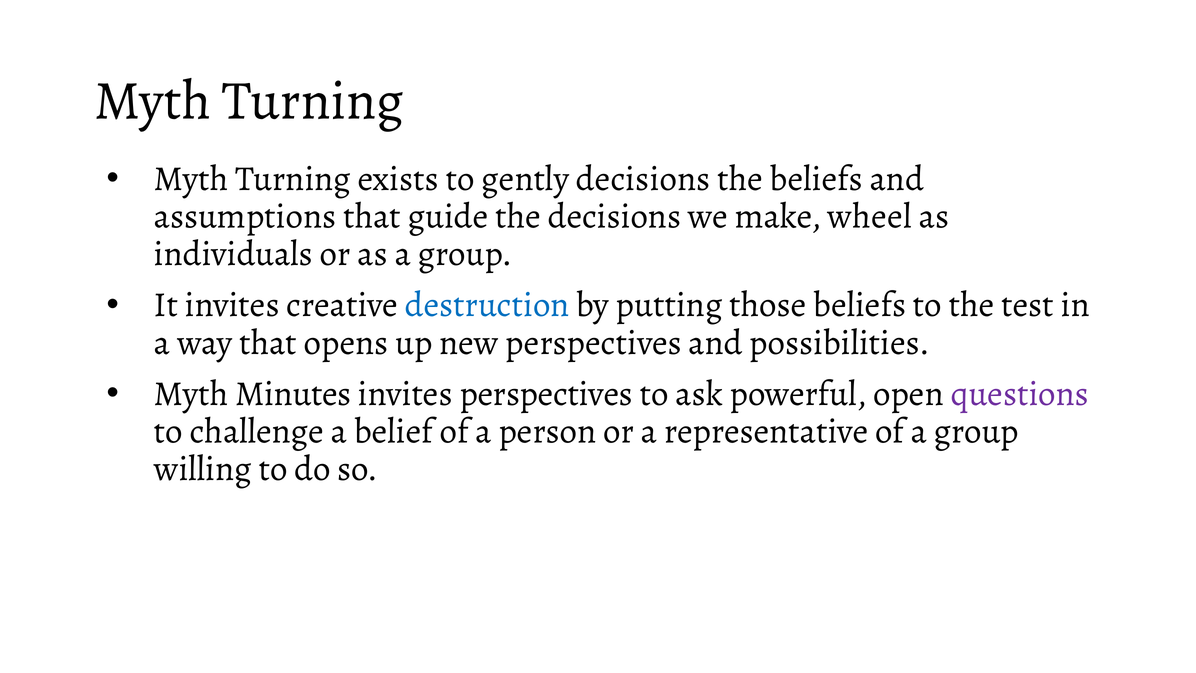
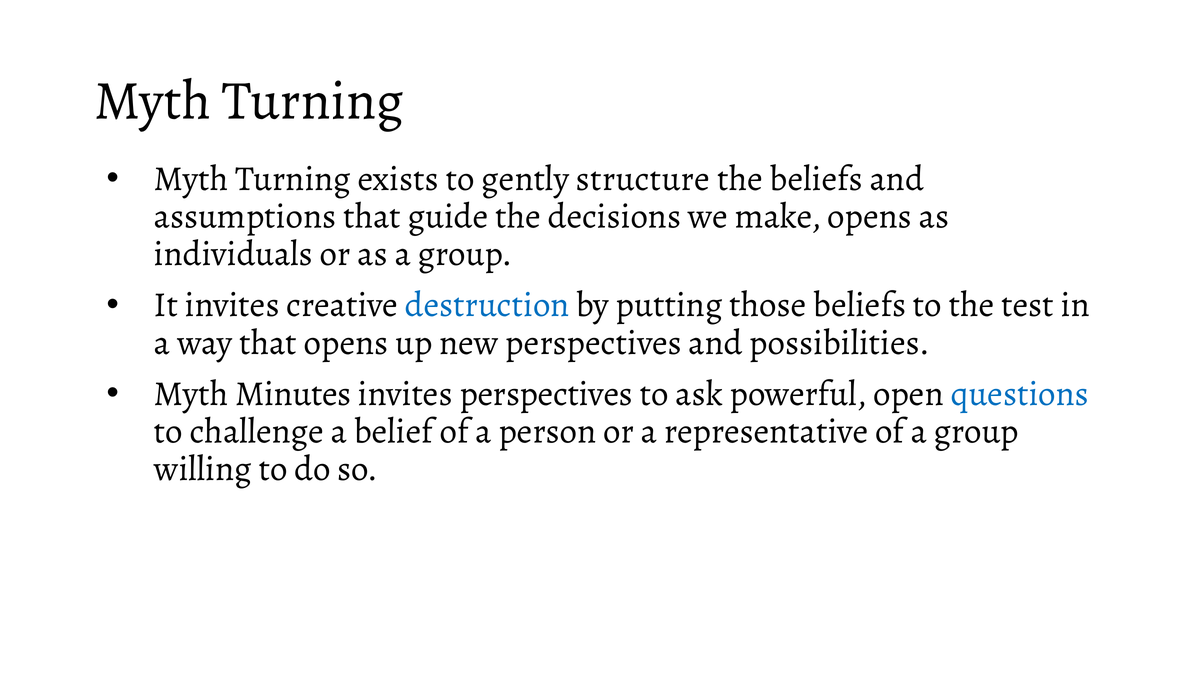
gently decisions: decisions -> structure
make wheel: wheel -> opens
questions colour: purple -> blue
